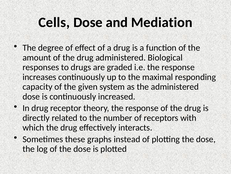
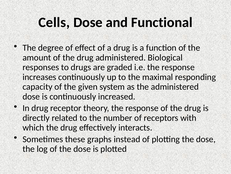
Mediation: Mediation -> Functional
